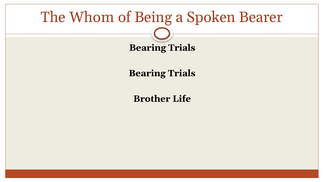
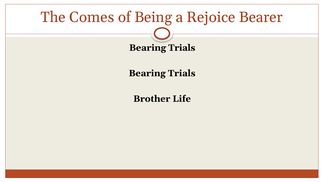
Whom: Whom -> Comes
Spoken: Spoken -> Rejoice
